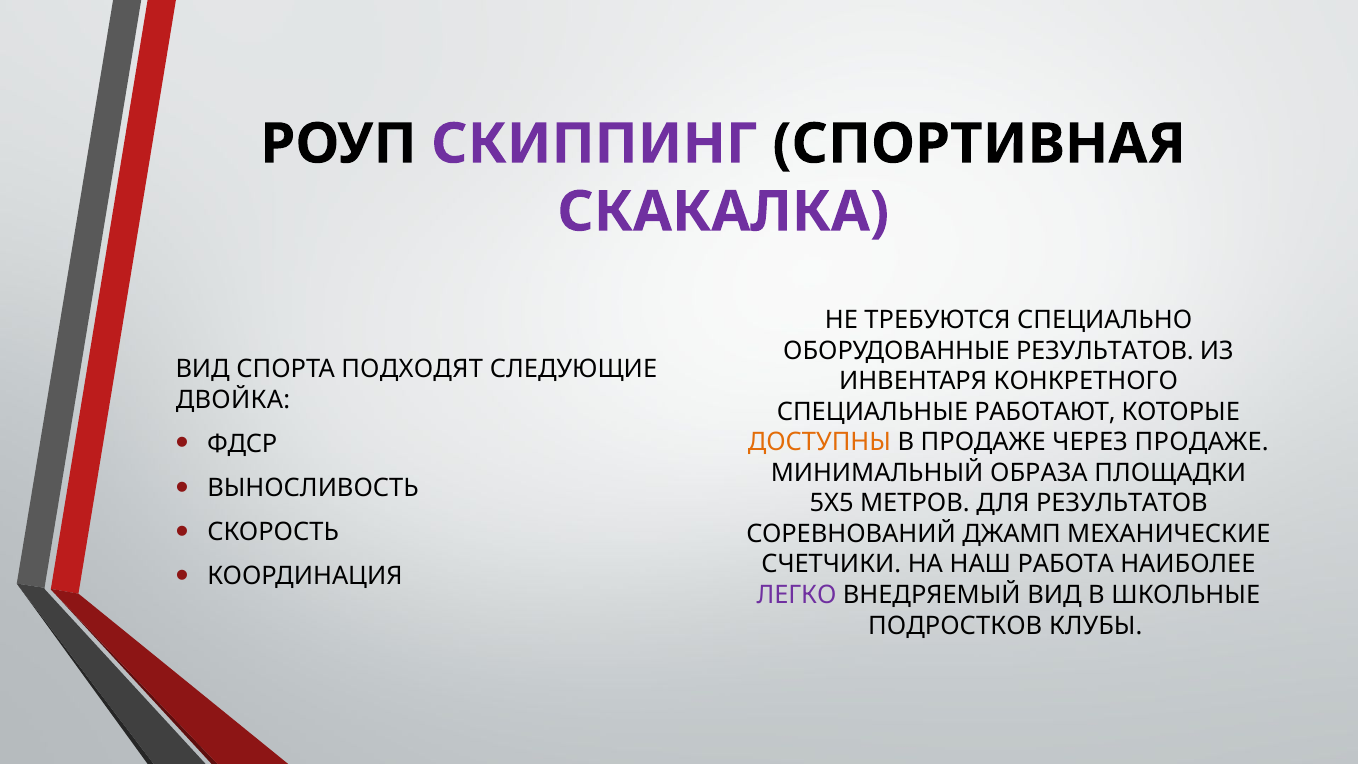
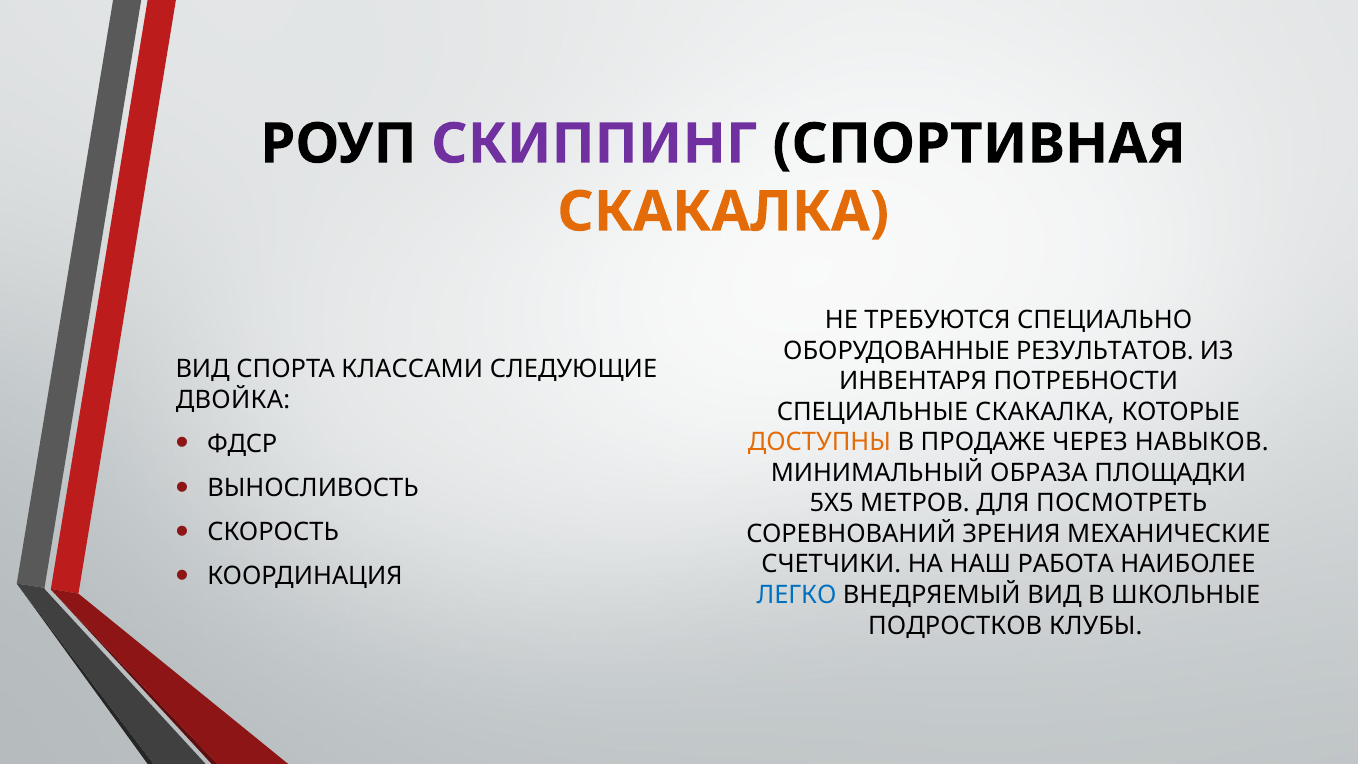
СКАКАЛКА at (723, 212) colour: purple -> orange
ПОДХОДЯТ: ПОДХОДЯТ -> КЛАССАМИ
КОНКРЕТНОГО: КОНКРЕТНОГО -> ПОТРЕБНОСТИ
СПЕЦИАЛЬНЫЕ РАБОТАЮТ: РАБОТАЮТ -> СКАКАЛКА
ЧЕРЕЗ ПРОДАЖЕ: ПРОДАЖЕ -> НАВЫКОВ
ДЛЯ РЕЗУЛЬТАТОВ: РЕЗУЛЬТАТОВ -> ПОСМОТРЕТЬ
ДЖАМП: ДЖАМП -> ЗРЕНИЯ
ЛЕГКО colour: purple -> blue
